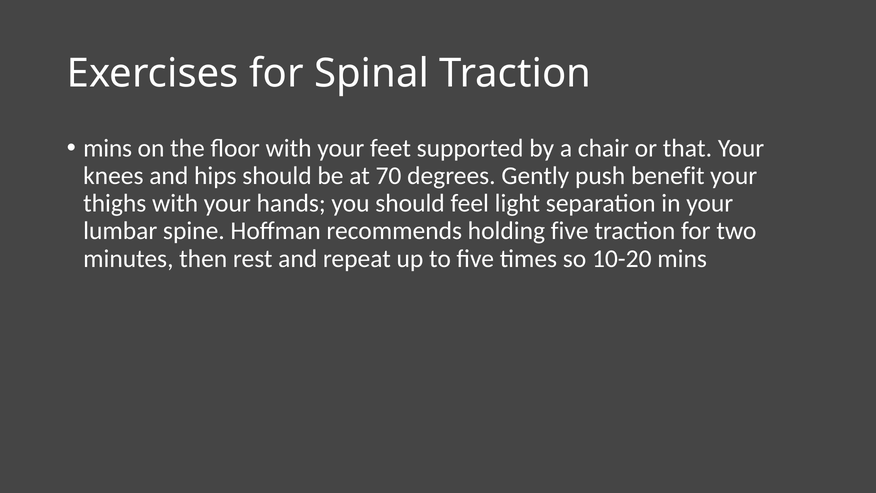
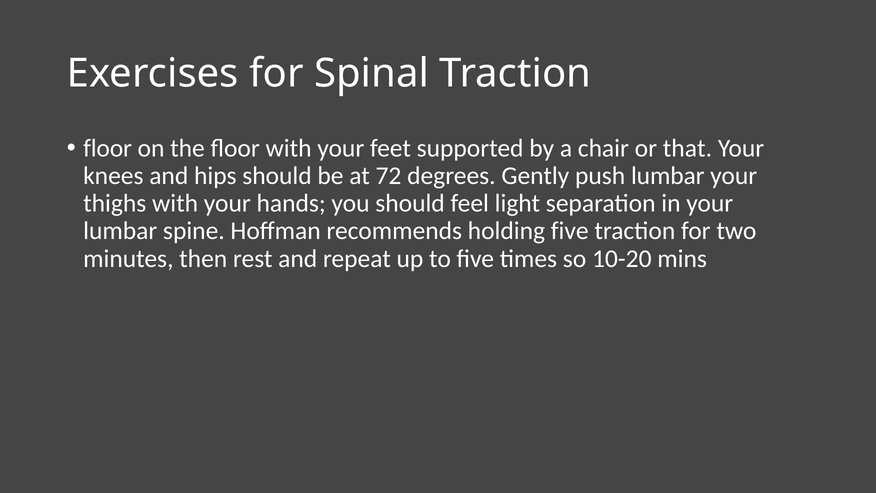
mins at (108, 148): mins -> floor
70: 70 -> 72
push benefit: benefit -> lumbar
